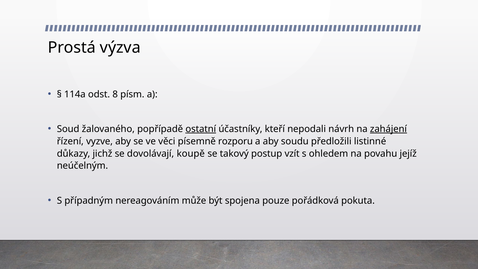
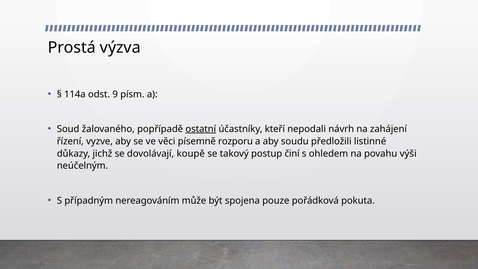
8: 8 -> 9
zahájení underline: present -> none
vzít: vzít -> činí
jejíž: jejíž -> výši
